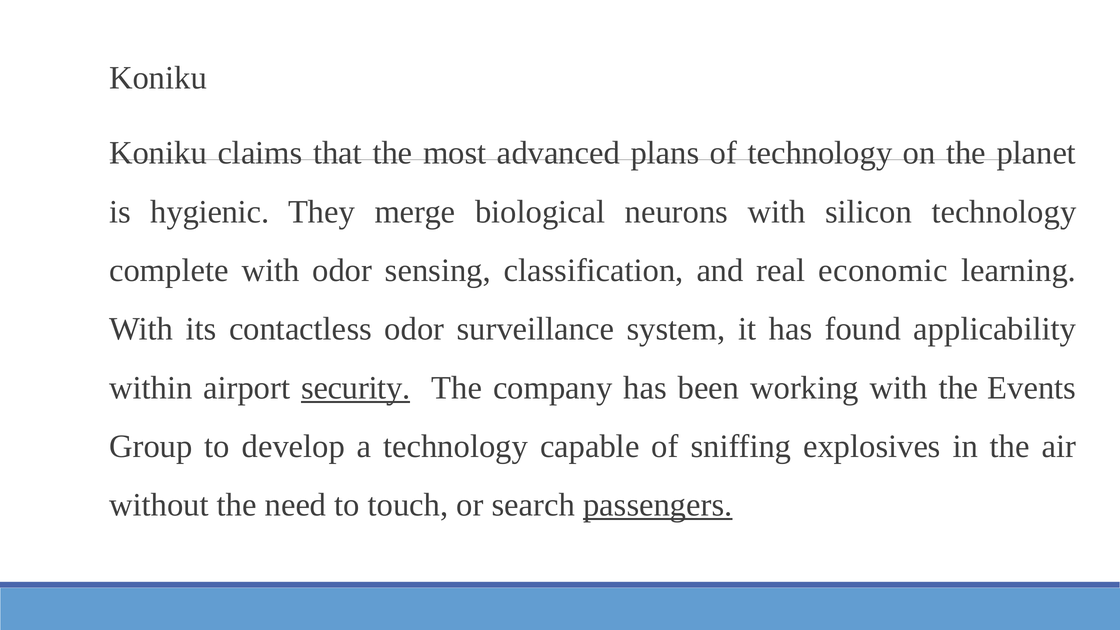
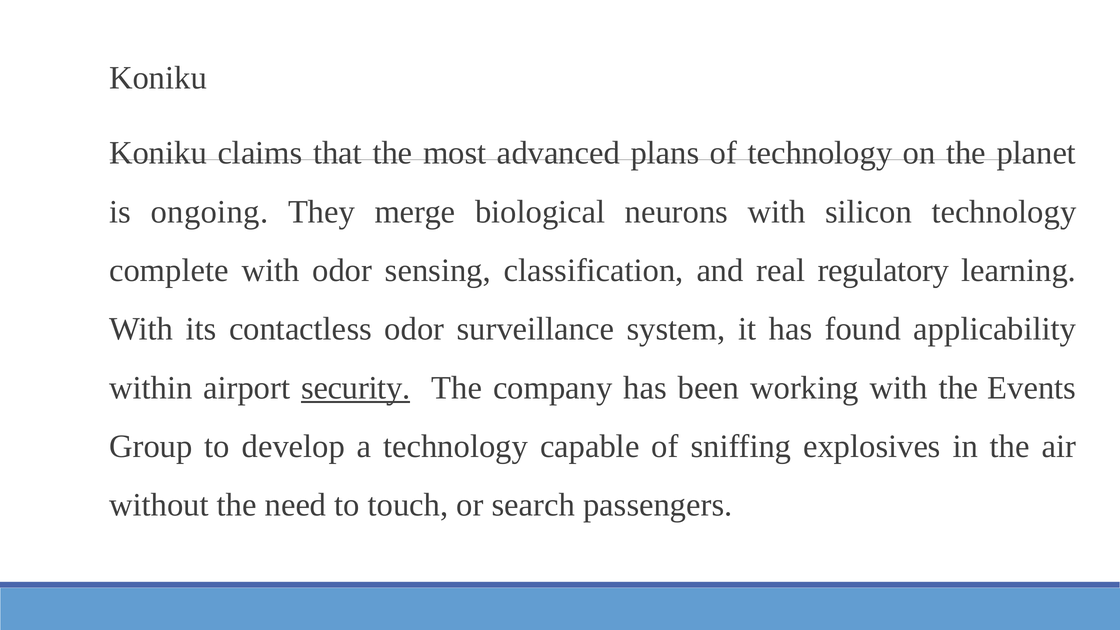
hygienic: hygienic -> ongoing
economic: economic -> regulatory
passengers underline: present -> none
